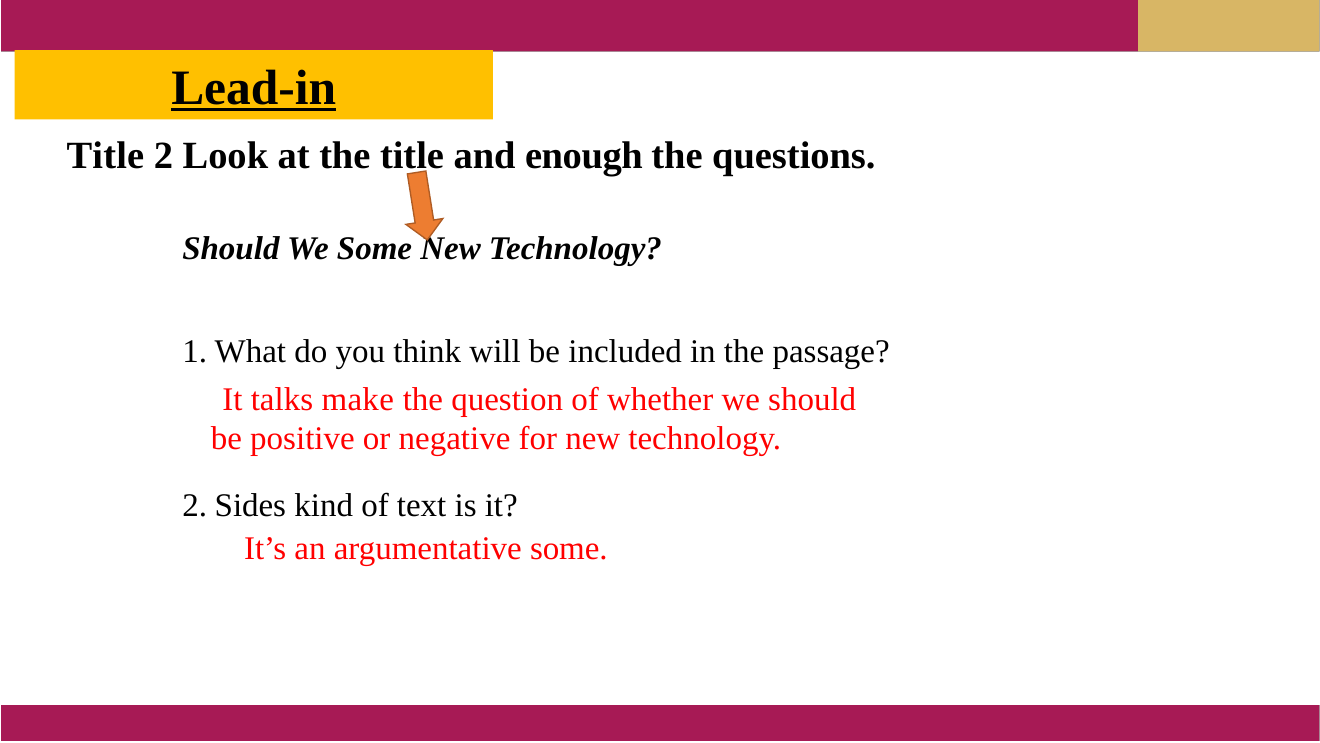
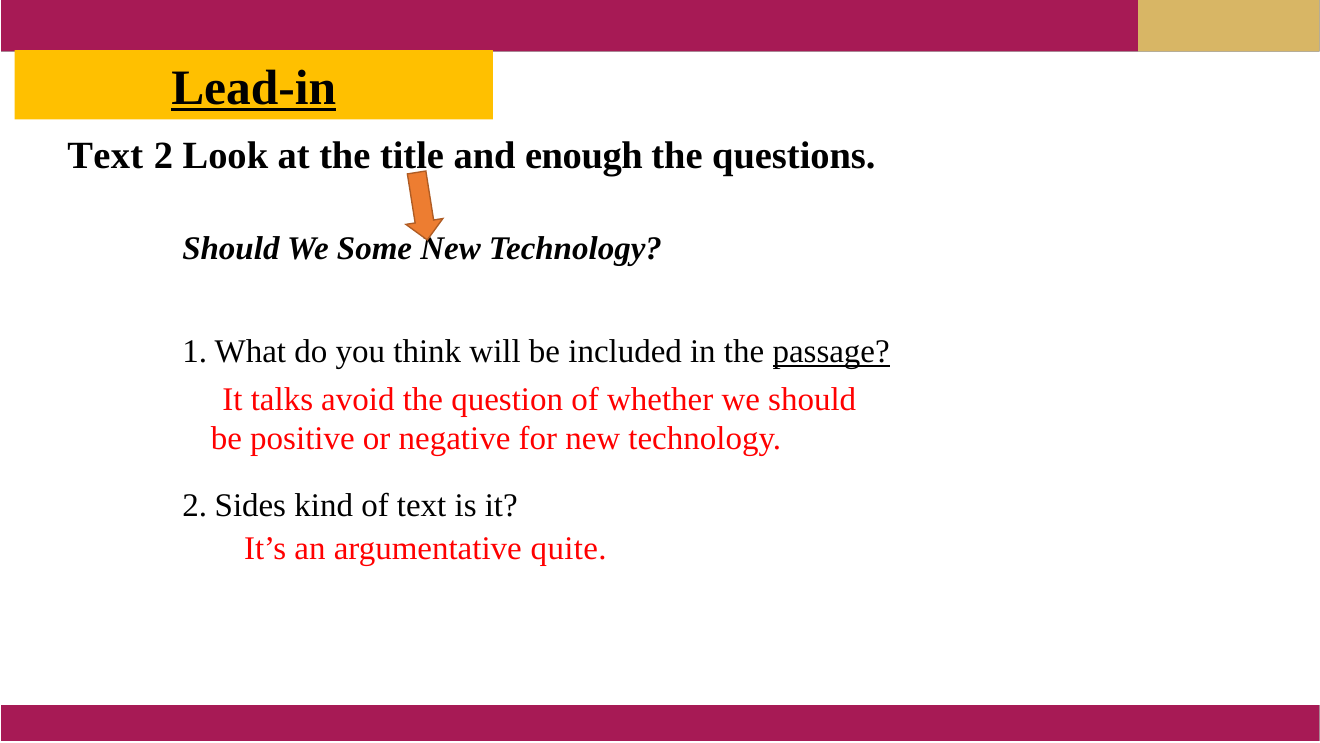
Title at (105, 156): Title -> Text
passage underline: none -> present
make: make -> avoid
argumentative some: some -> quite
